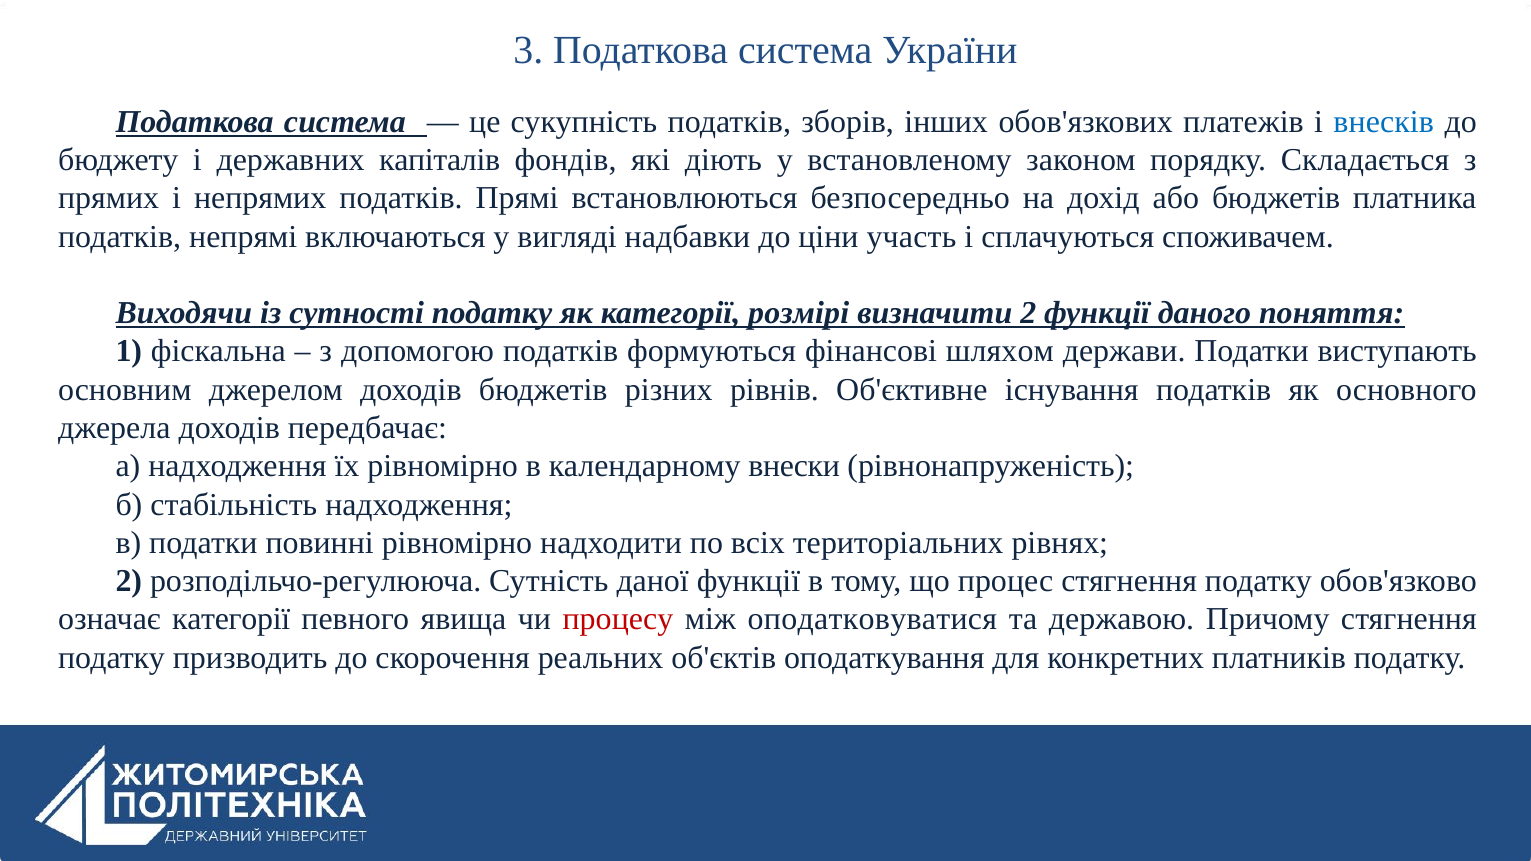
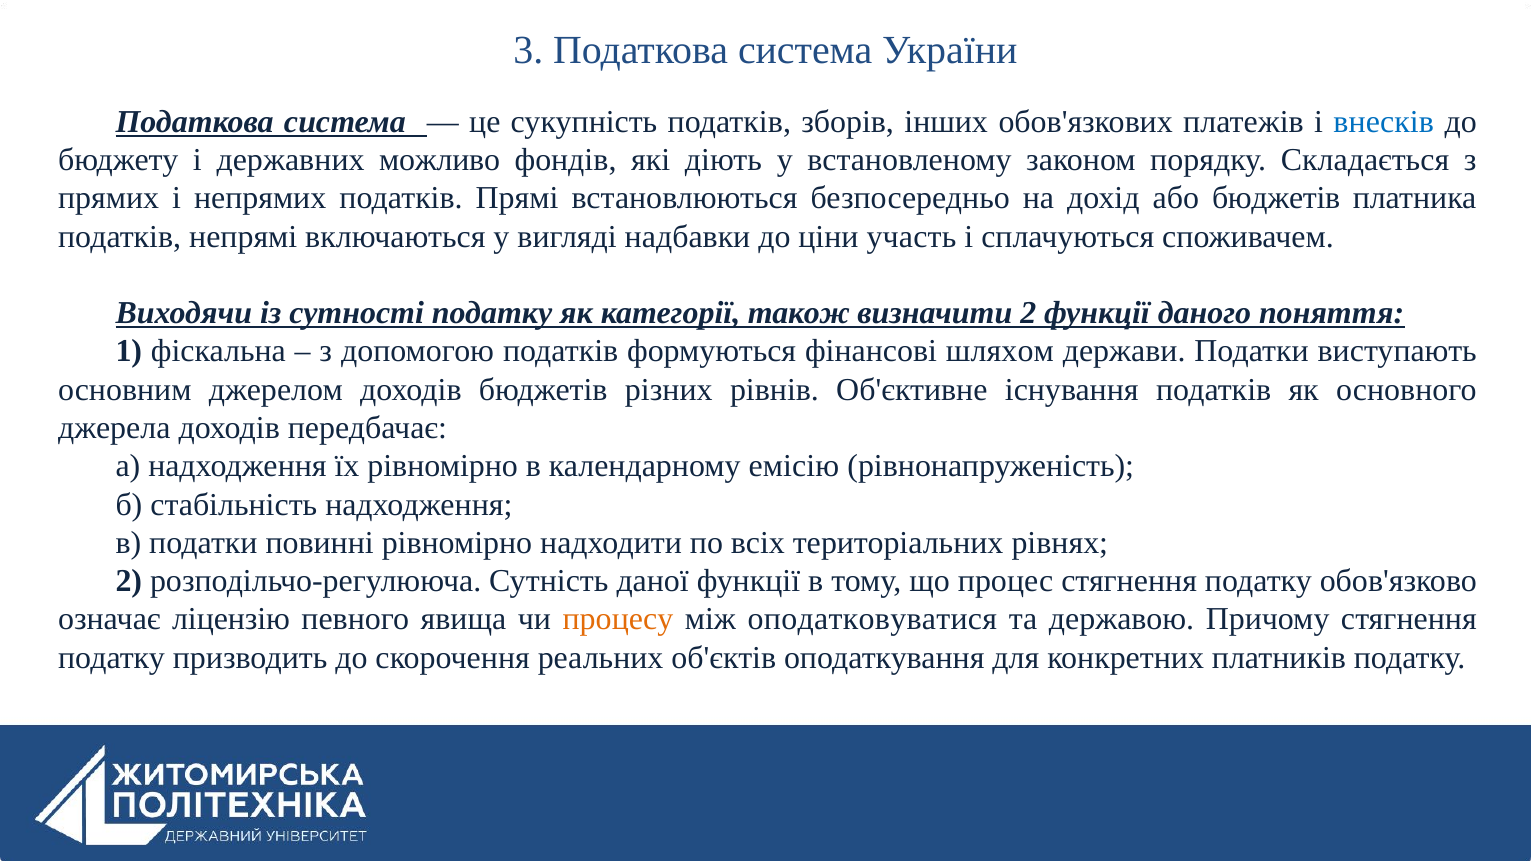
капіталів: капіталів -> можливо
розмірі: розмірі -> також
внески: внески -> емісію
означає категорії: категорії -> ліцензію
процесу colour: red -> orange
